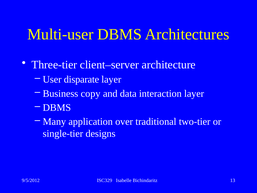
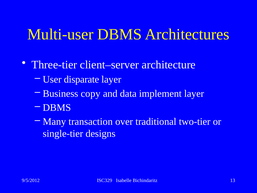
interaction: interaction -> implement
application: application -> transaction
